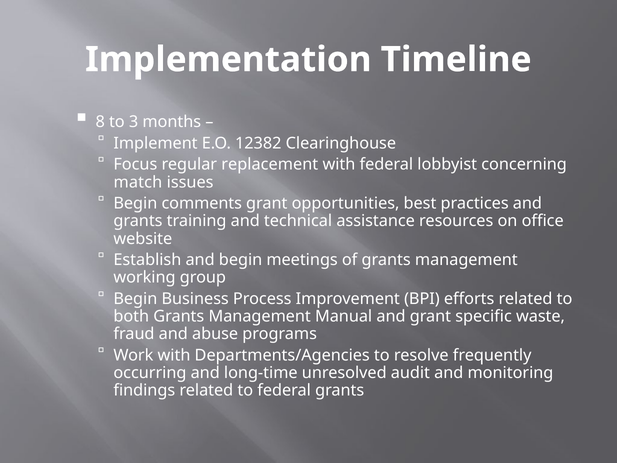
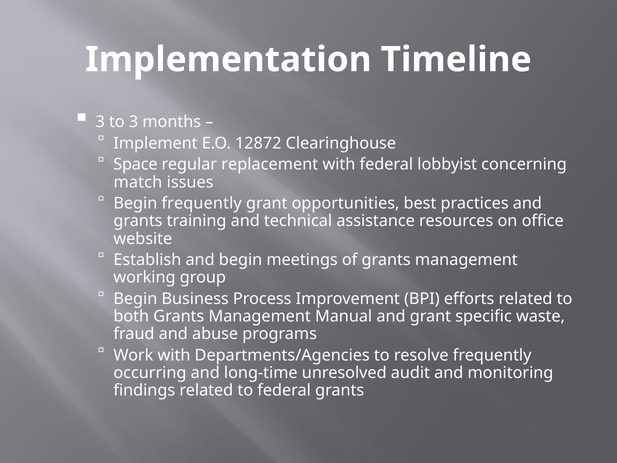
8 at (100, 122): 8 -> 3
12382: 12382 -> 12872
Focus: Focus -> Space
Begin comments: comments -> frequently
